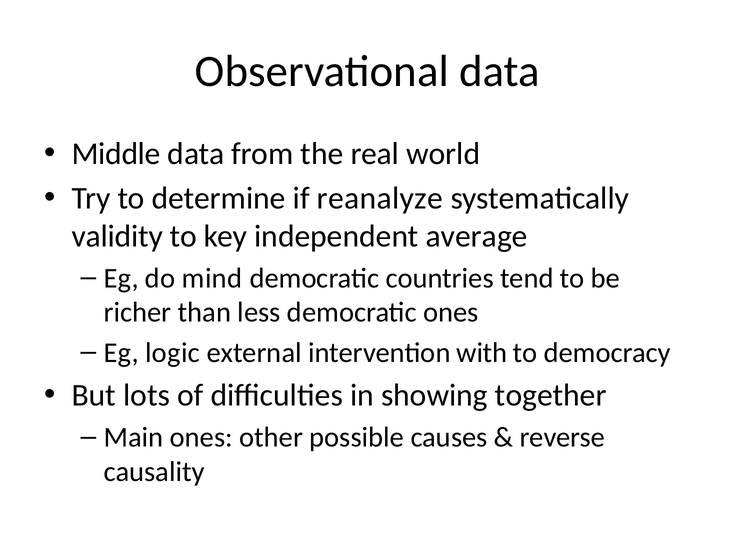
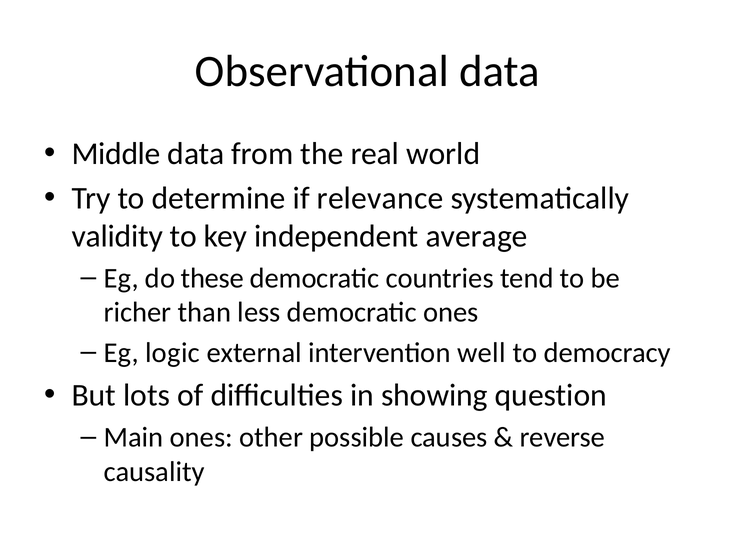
reanalyze: reanalyze -> relevance
mind: mind -> these
with: with -> well
together: together -> question
